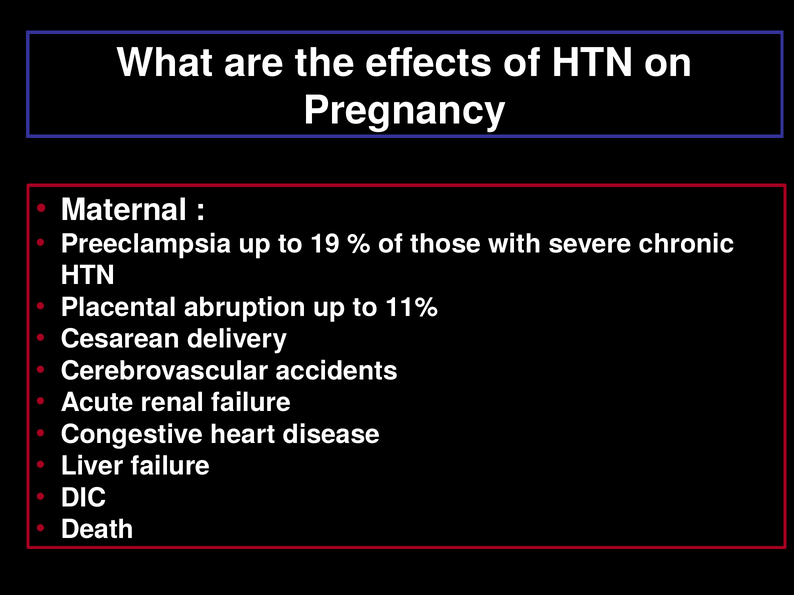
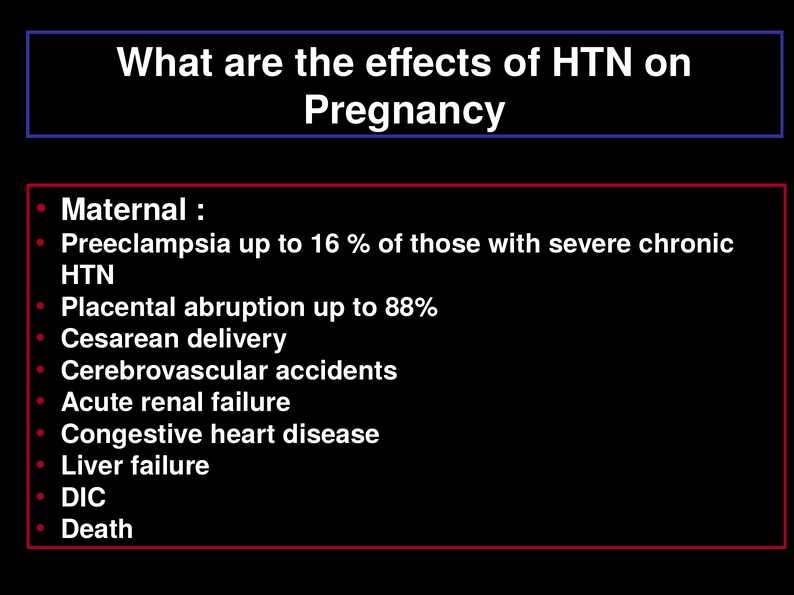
19: 19 -> 16
11%: 11% -> 88%
